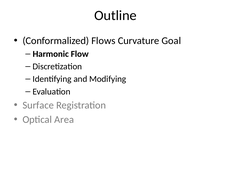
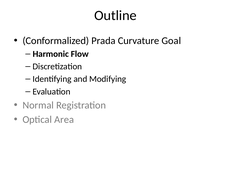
Flows: Flows -> Prada
Surface: Surface -> Normal
